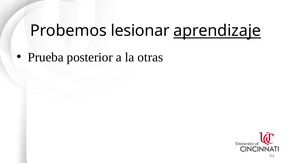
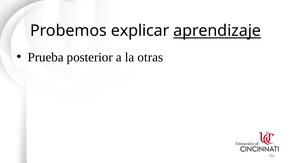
lesionar: lesionar -> explicar
